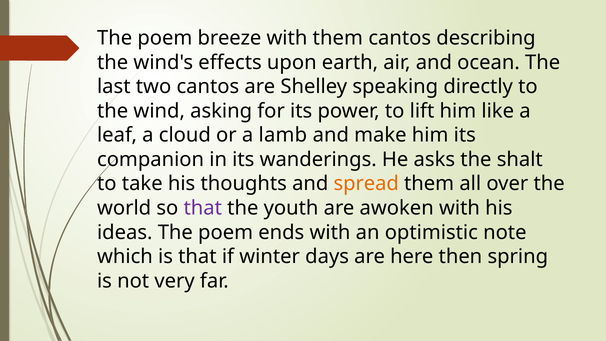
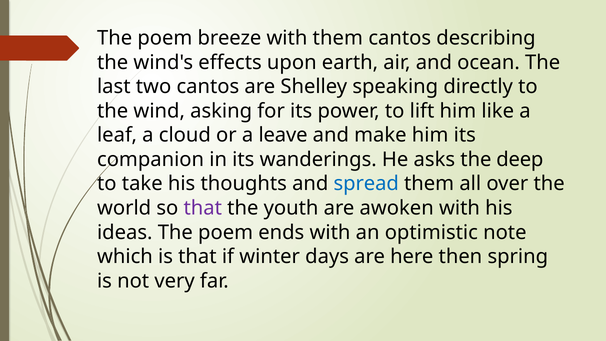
lamb: lamb -> leave
shalt: shalt -> deep
spread colour: orange -> blue
